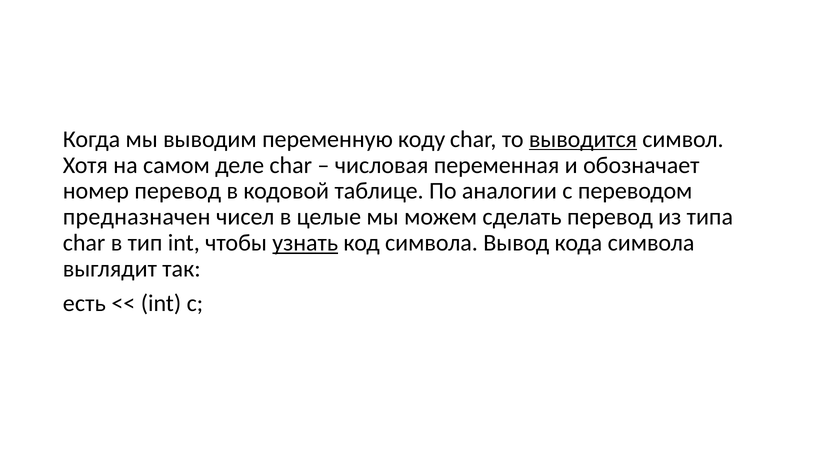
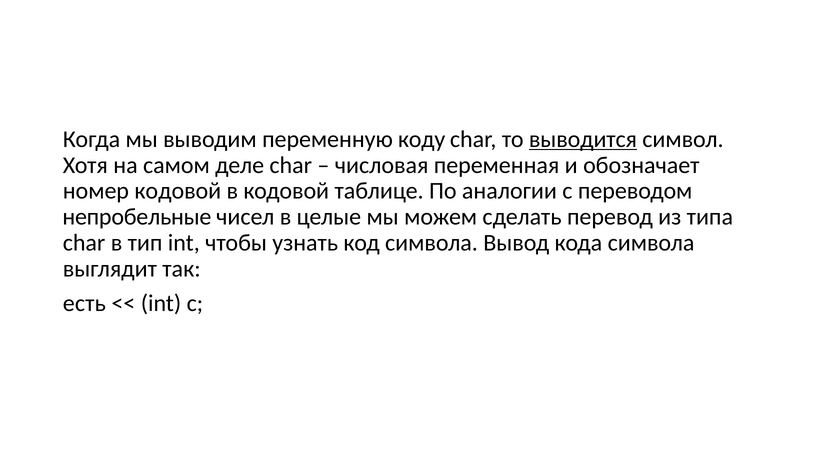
номер перевод: перевод -> кодовой
предназначен: предназначен -> непробельные
узнать underline: present -> none
